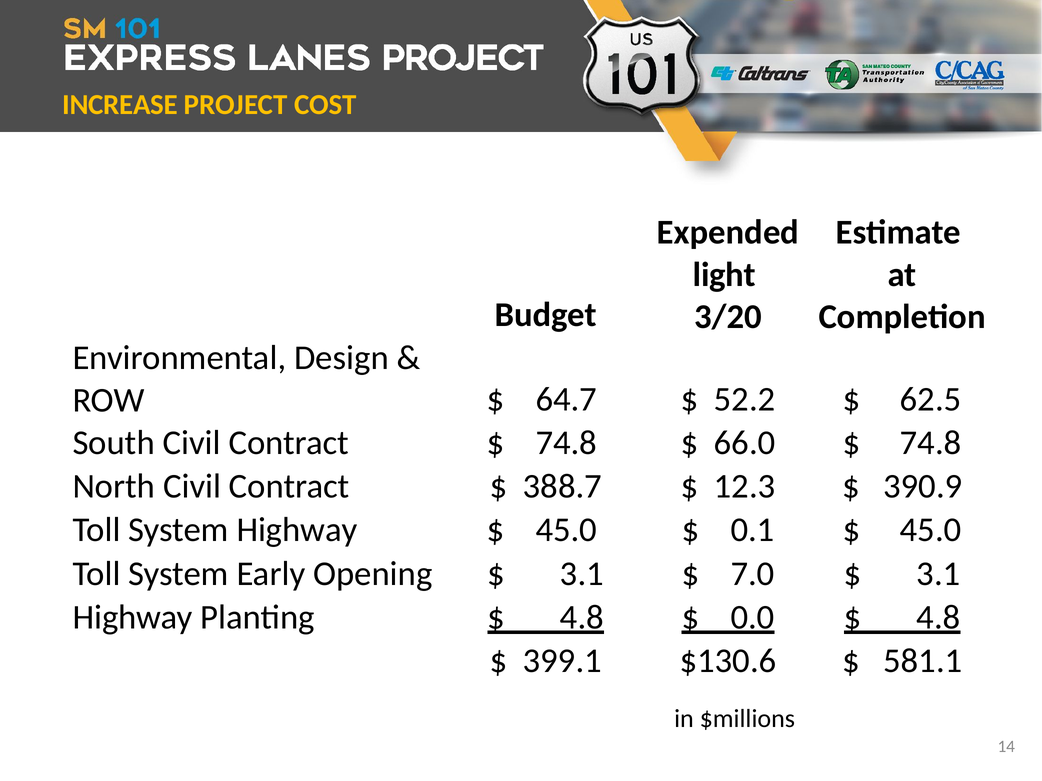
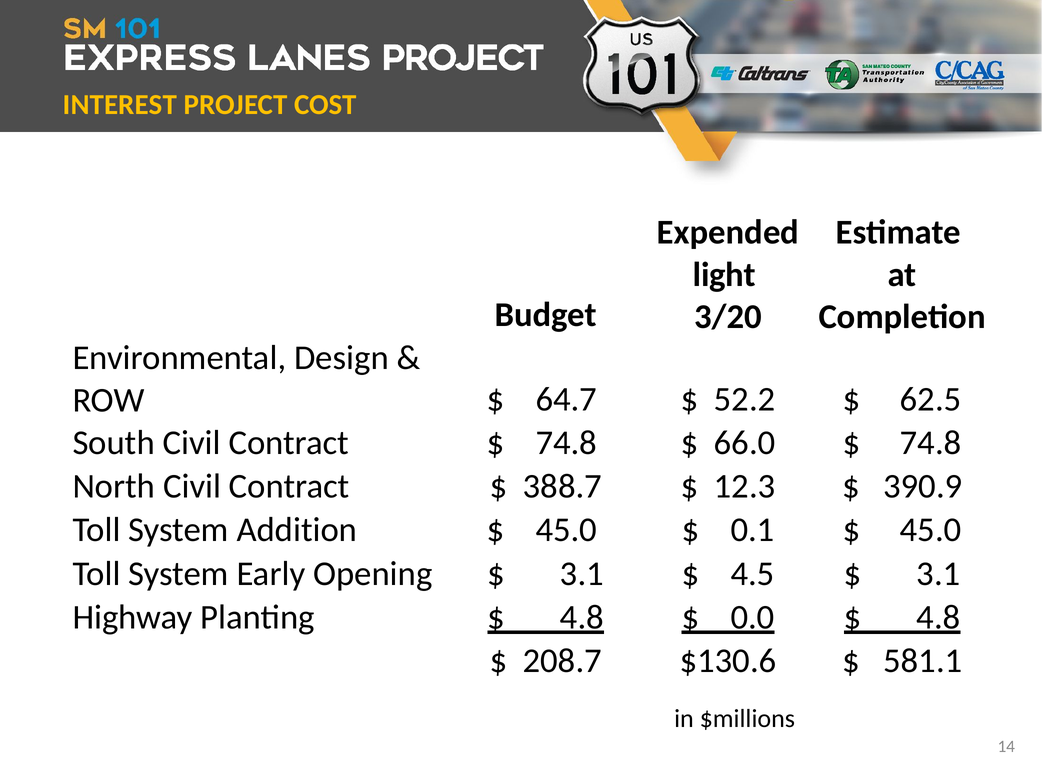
INCREASE: INCREASE -> INTEREST
System Highway: Highway -> Addition
7.0: 7.0 -> 4.5
399.1: 399.1 -> 208.7
